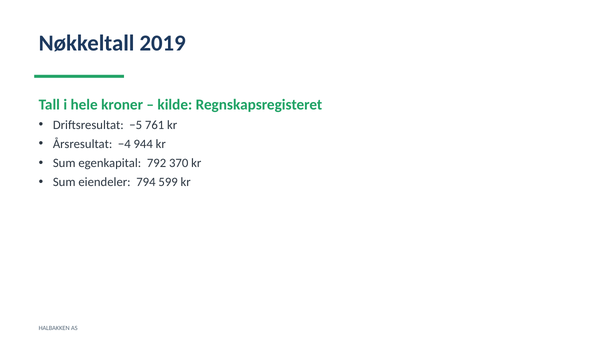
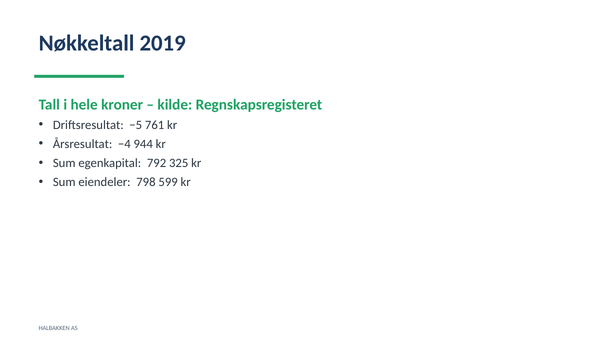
370: 370 -> 325
794: 794 -> 798
